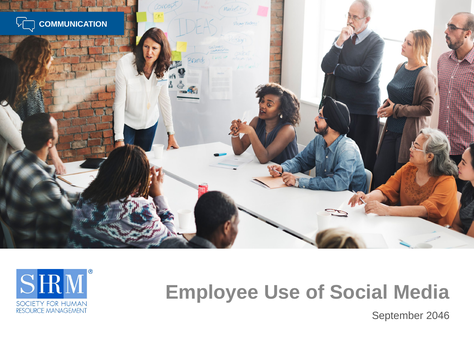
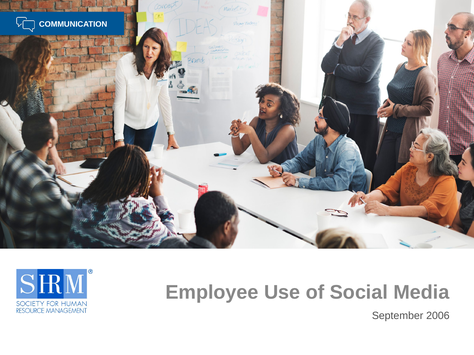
2046: 2046 -> 2006
